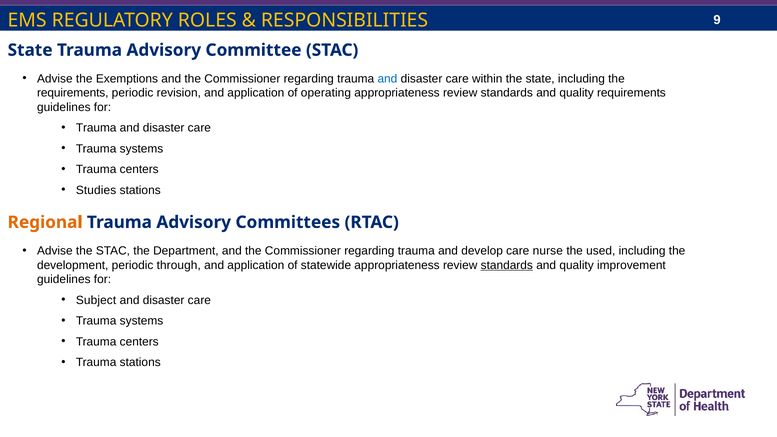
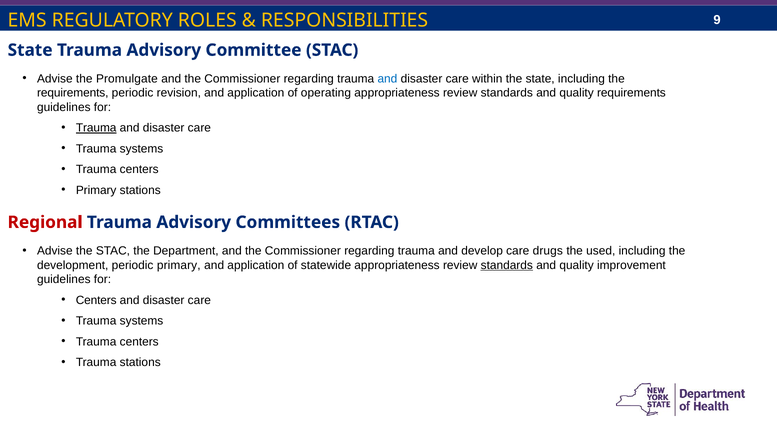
Exemptions: Exemptions -> Promulgate
Trauma at (96, 128) underline: none -> present
Studies at (96, 190): Studies -> Primary
Regional colour: orange -> red
nurse: nurse -> drugs
periodic through: through -> primary
Subject at (96, 300): Subject -> Centers
